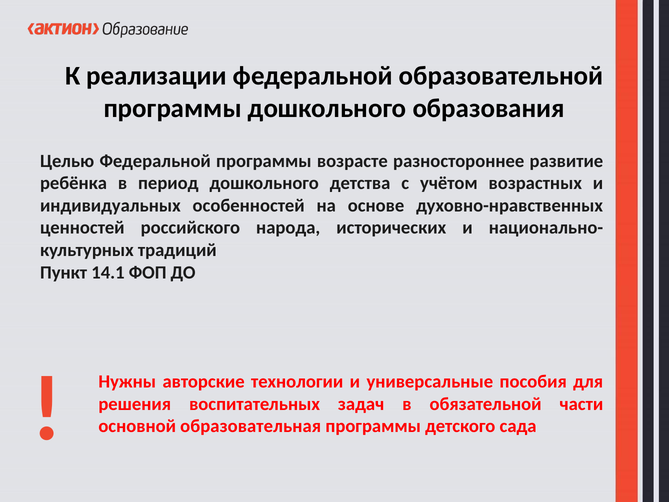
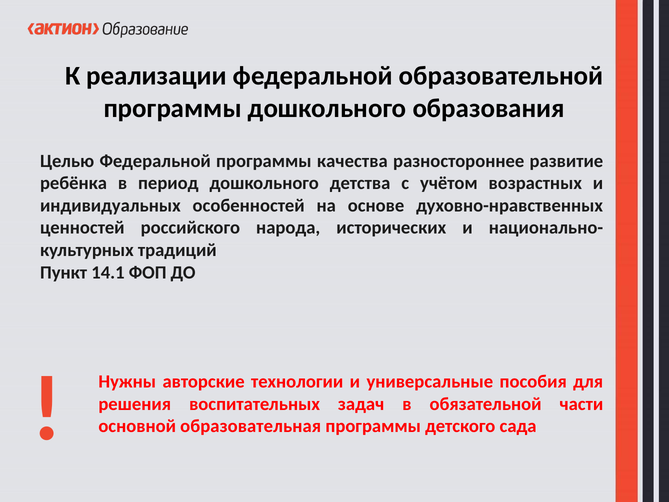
возрасте: возрасте -> качества
